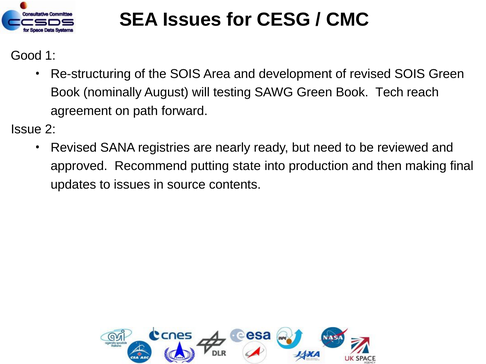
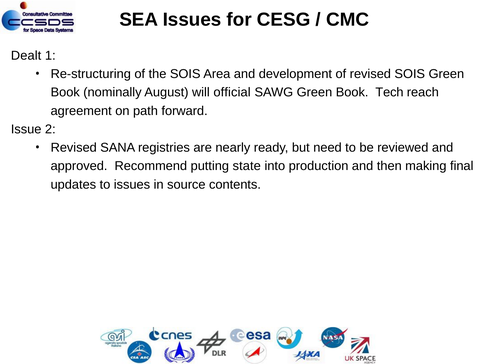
Good: Good -> Dealt
testing: testing -> official
